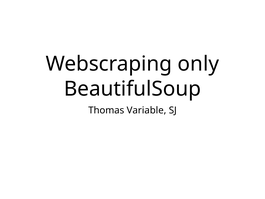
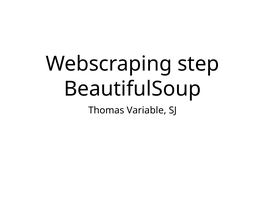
only: only -> step
